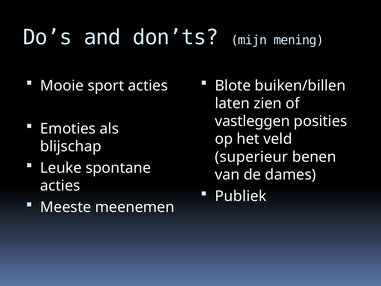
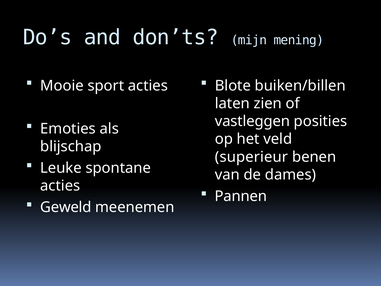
Publiek: Publiek -> Pannen
Meeste: Meeste -> Geweld
